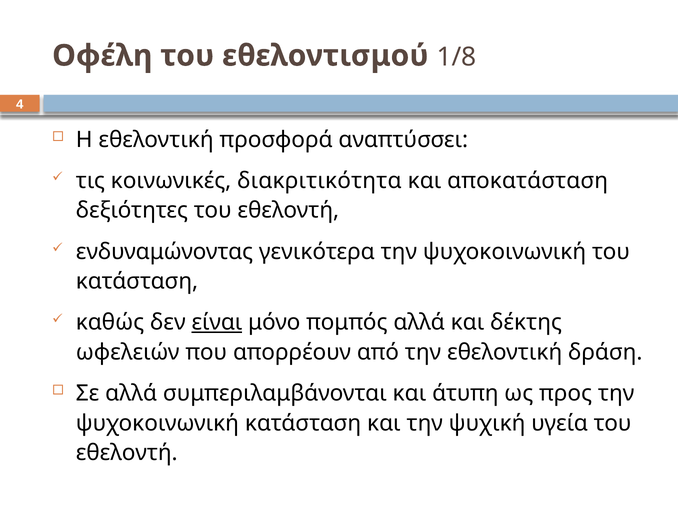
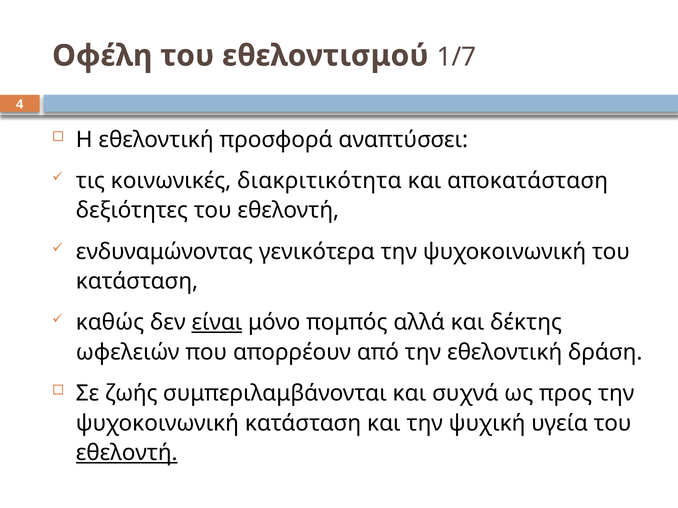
1/8: 1/8 -> 1/7
Σε αλλά: αλλά -> ζωής
άτυπη: άτυπη -> συχνά
εθελοντή at (127, 453) underline: none -> present
